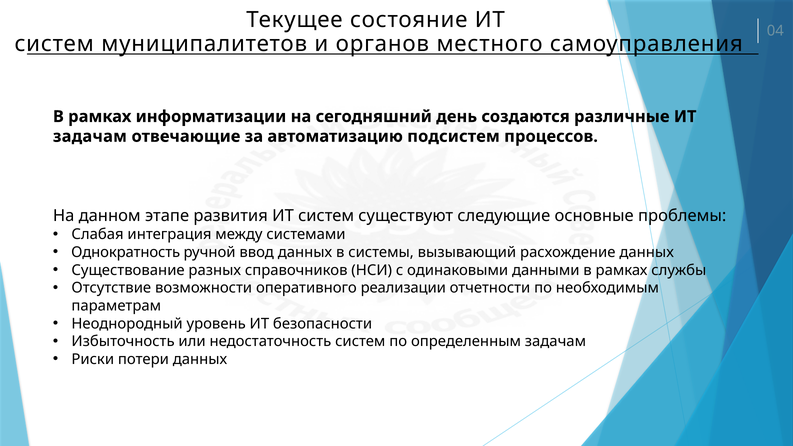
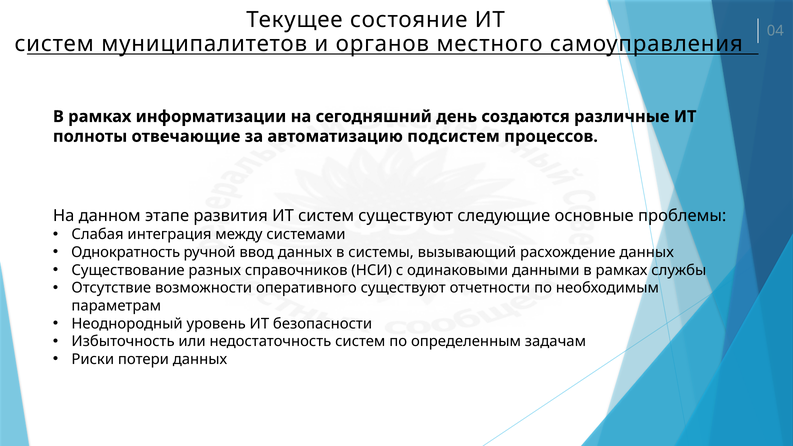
задачам at (90, 136): задачам -> полноты
оперативного реализации: реализации -> существуют
